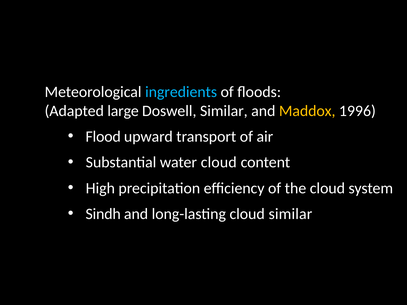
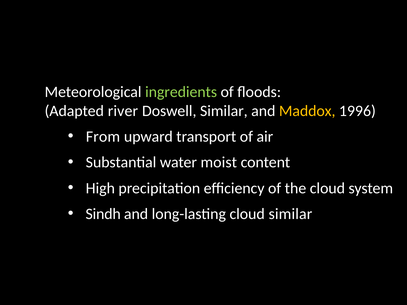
ingredients colour: light blue -> light green
large: large -> river
Flood: Flood -> From
water cloud: cloud -> moist
